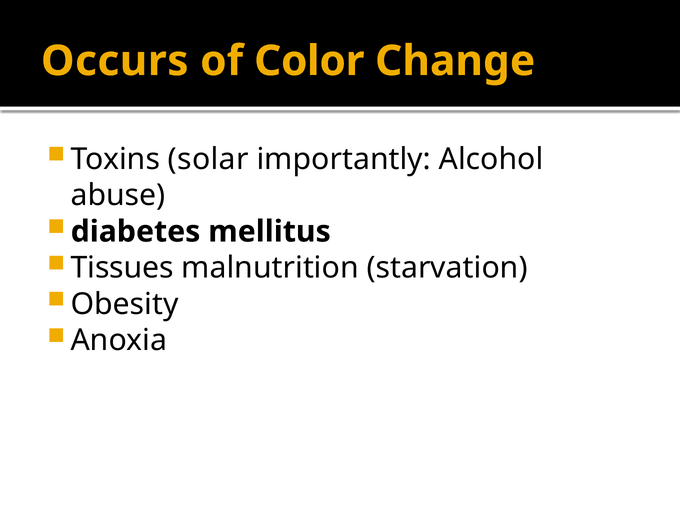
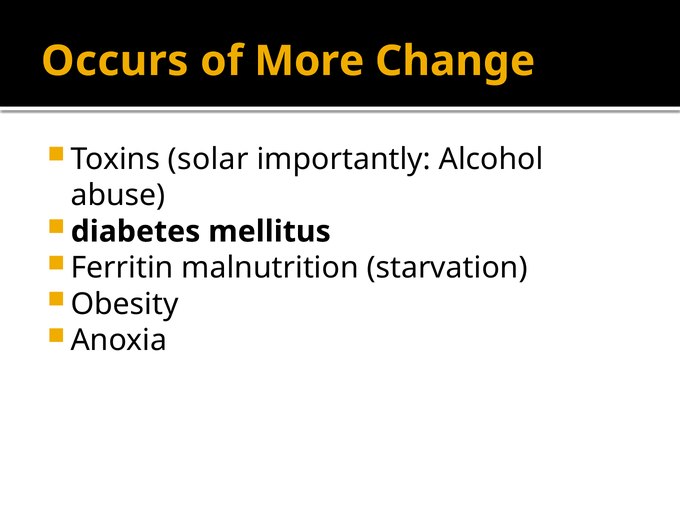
Color: Color -> More
Tissues: Tissues -> Ferritin
